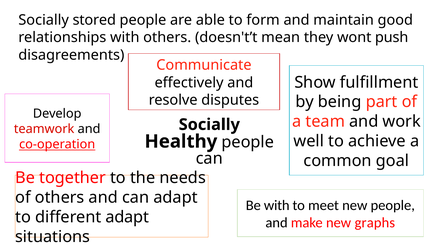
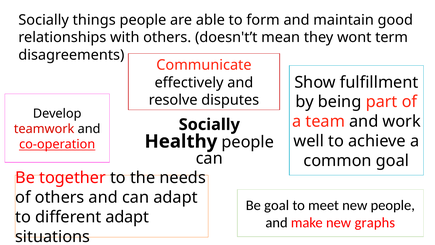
stored: stored -> things
push: push -> term
Be with: with -> goal
